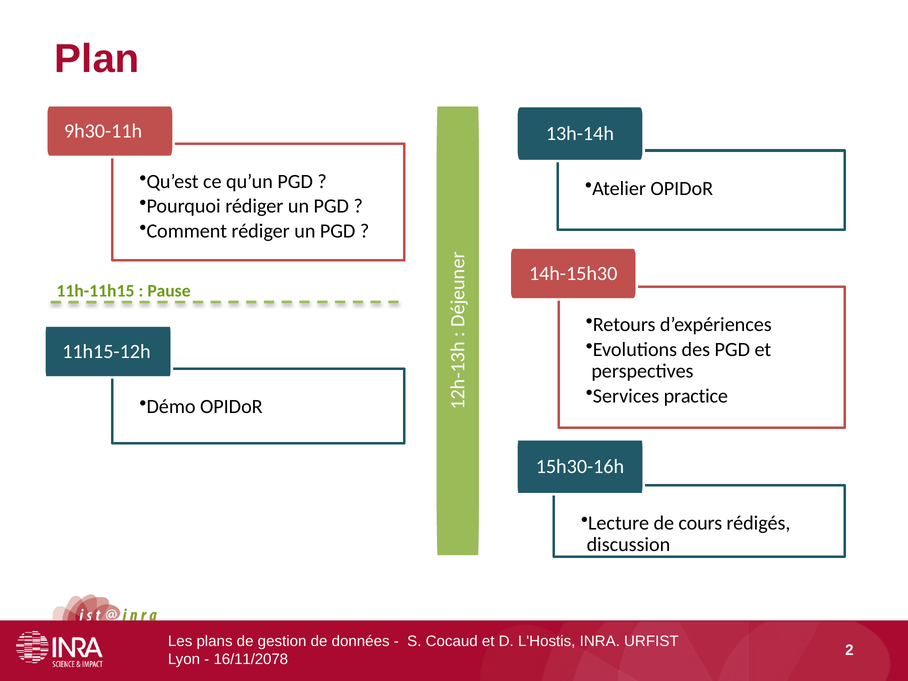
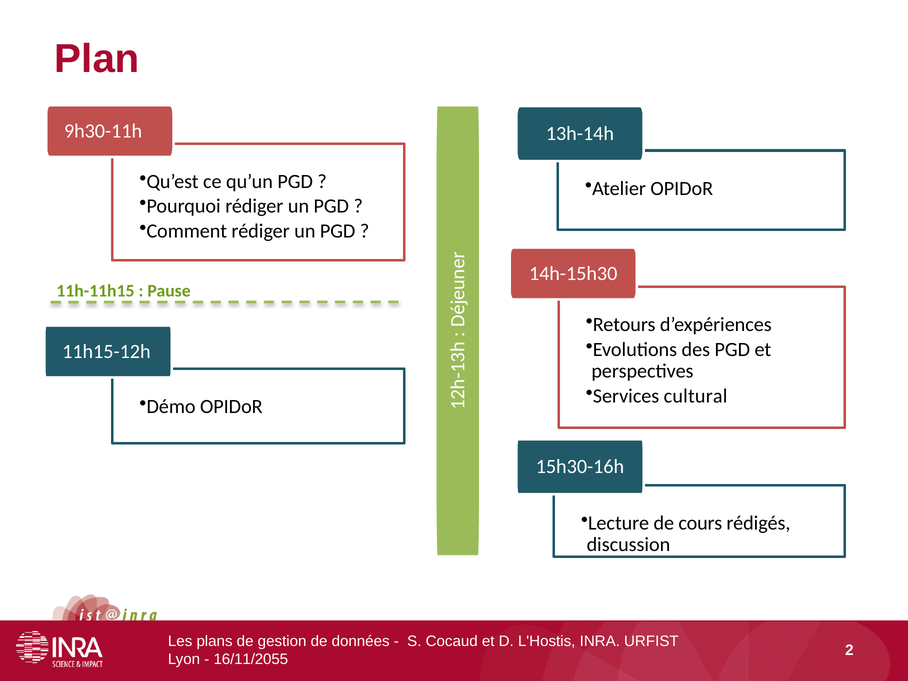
practice: practice -> cultural
16/11/2078: 16/11/2078 -> 16/11/2055
